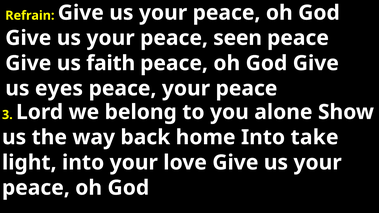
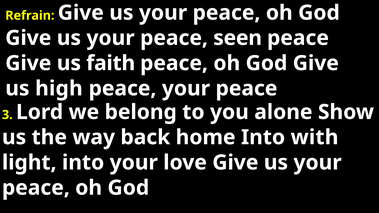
eyes: eyes -> high
take: take -> with
